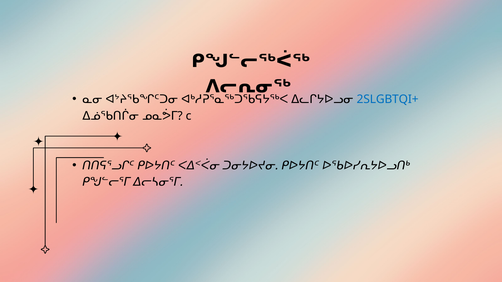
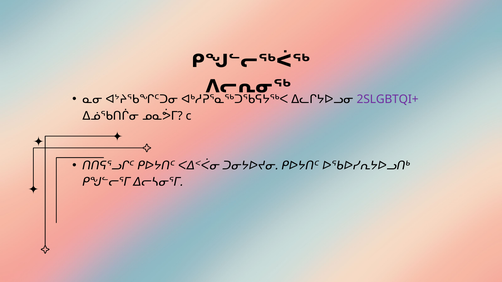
2SLGBTQI+ colour: blue -> purple
